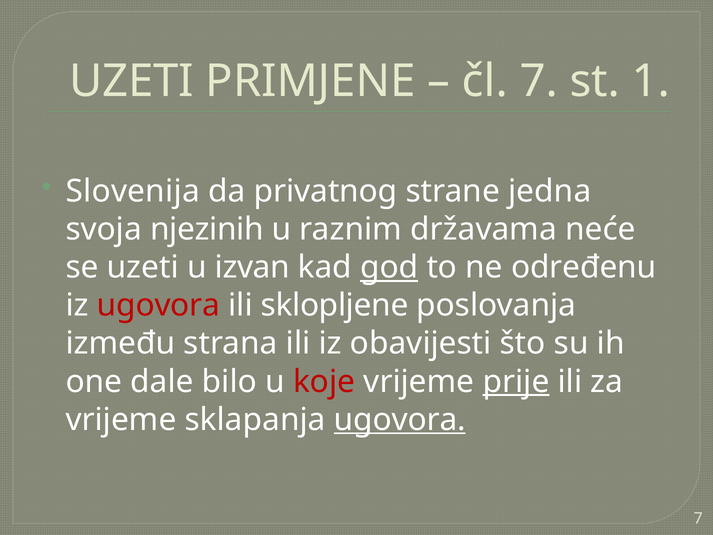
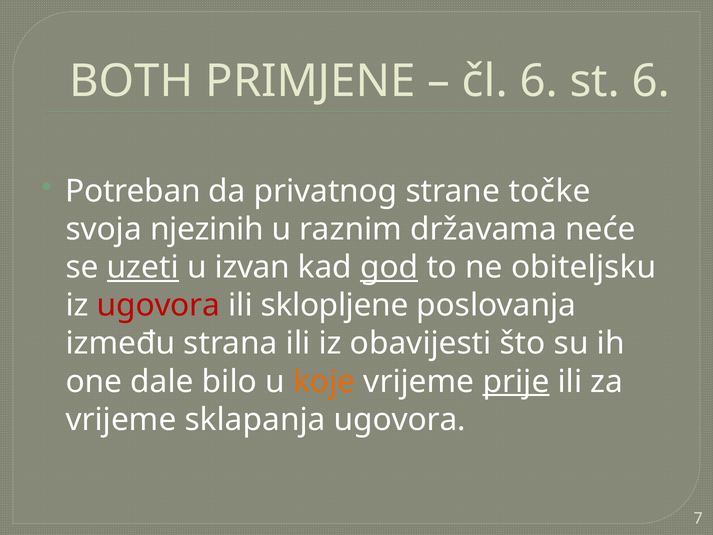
UZETI at (131, 81): UZETI -> BOTH
čl 7: 7 -> 6
st 1: 1 -> 6
Slovenija: Slovenija -> Potreban
jedna: jedna -> točke
uzeti at (143, 267) underline: none -> present
određenu: određenu -> obiteljsku
koje colour: red -> orange
ugovora at (400, 419) underline: present -> none
